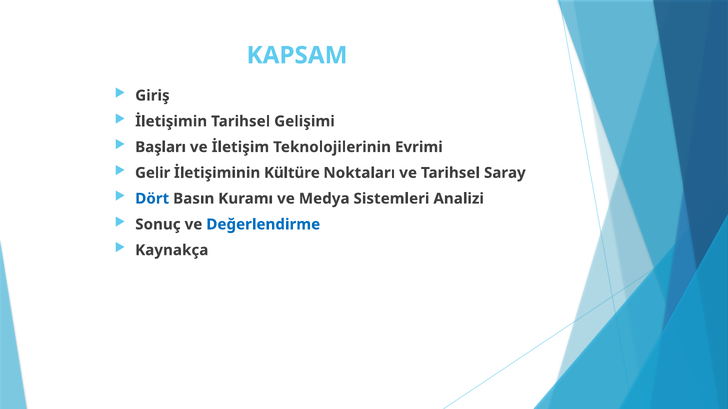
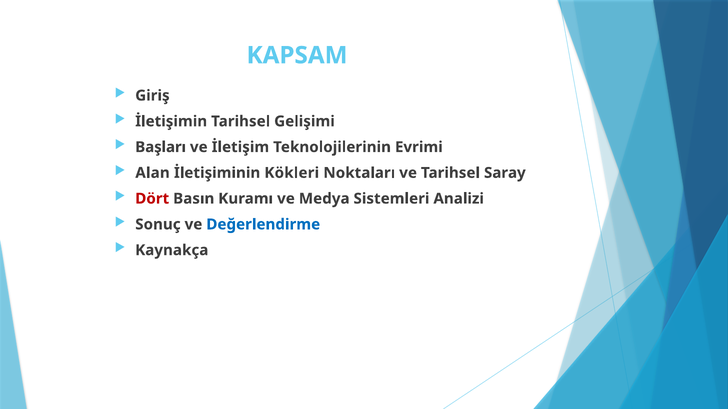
Gelir: Gelir -> Alan
Kültüre: Kültüre -> Kökleri
Dört colour: blue -> red
